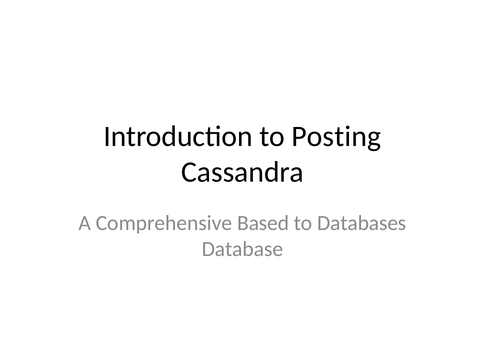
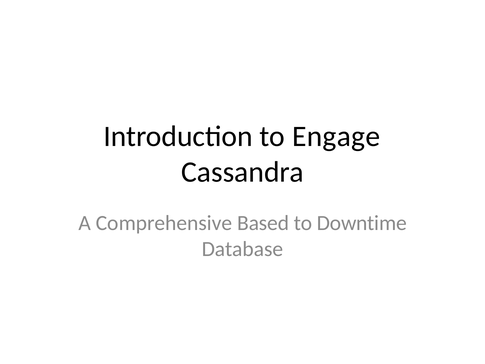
Posting: Posting -> Engage
Databases: Databases -> Downtime
